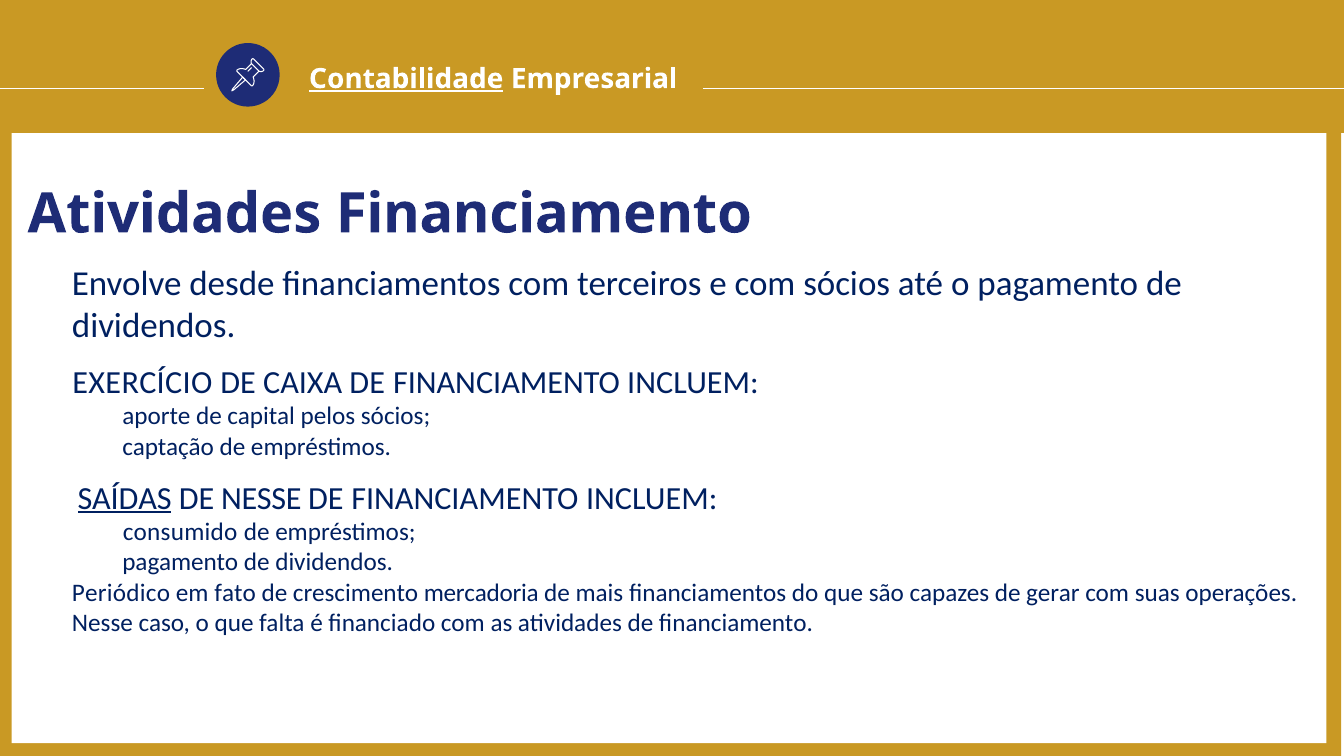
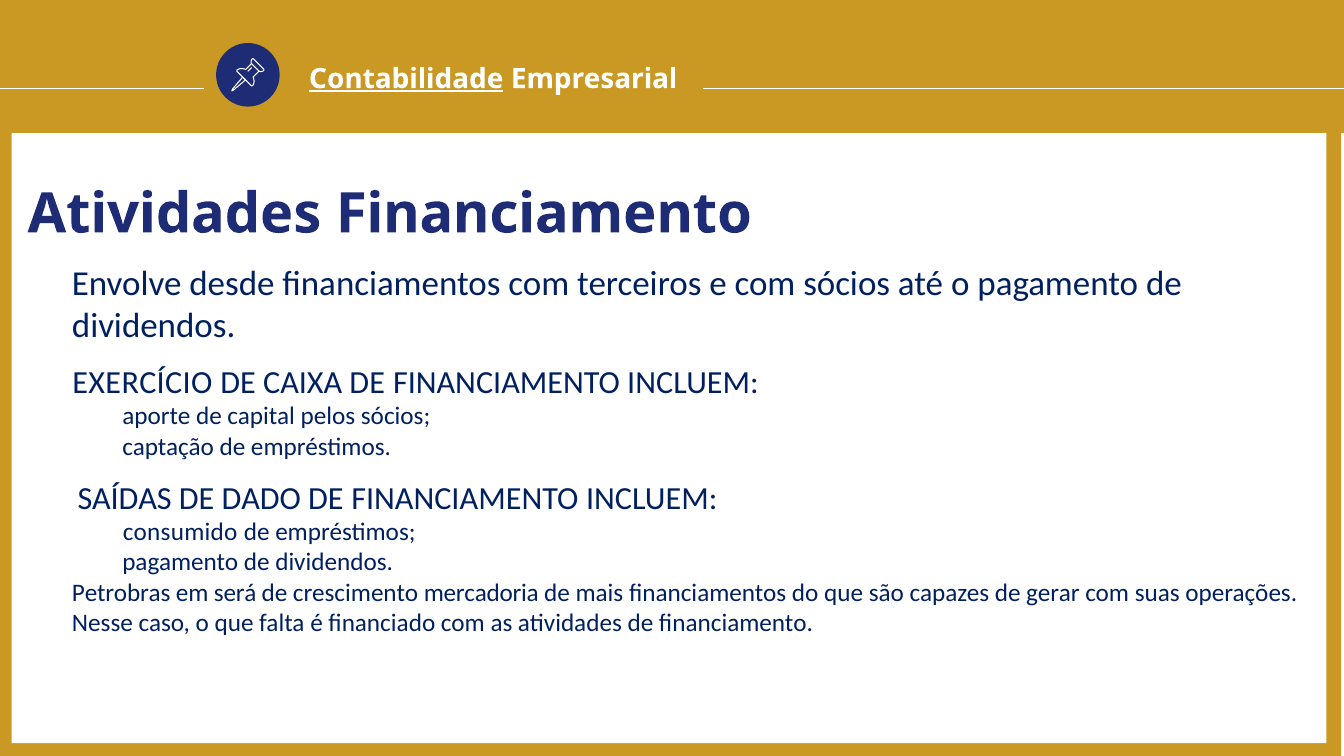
SAÍDAS underline: present -> none
DE NESSE: NESSE -> DADO
Periódico: Periódico -> Petrobras
fato: fato -> será
